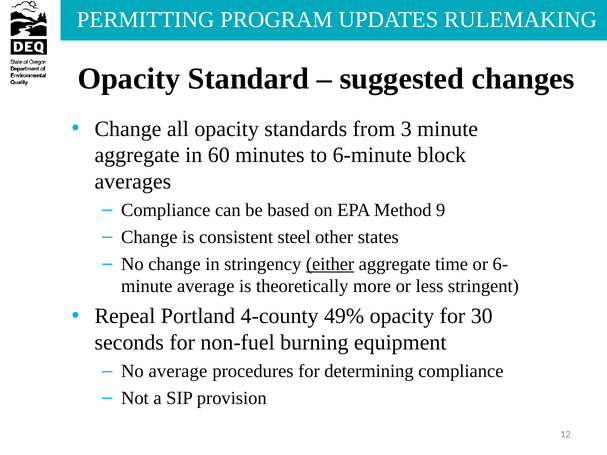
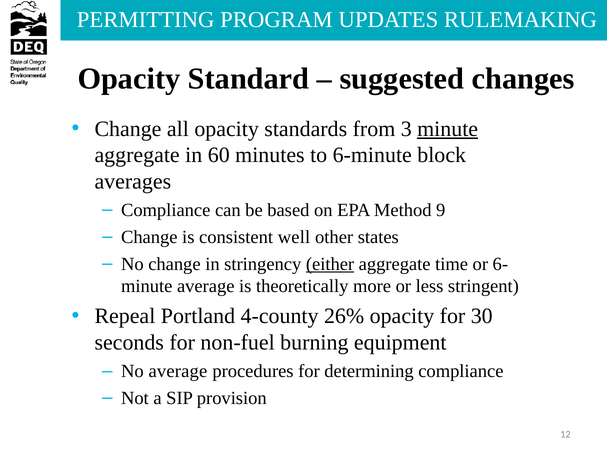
minute at (448, 129) underline: none -> present
steel: steel -> well
49%: 49% -> 26%
